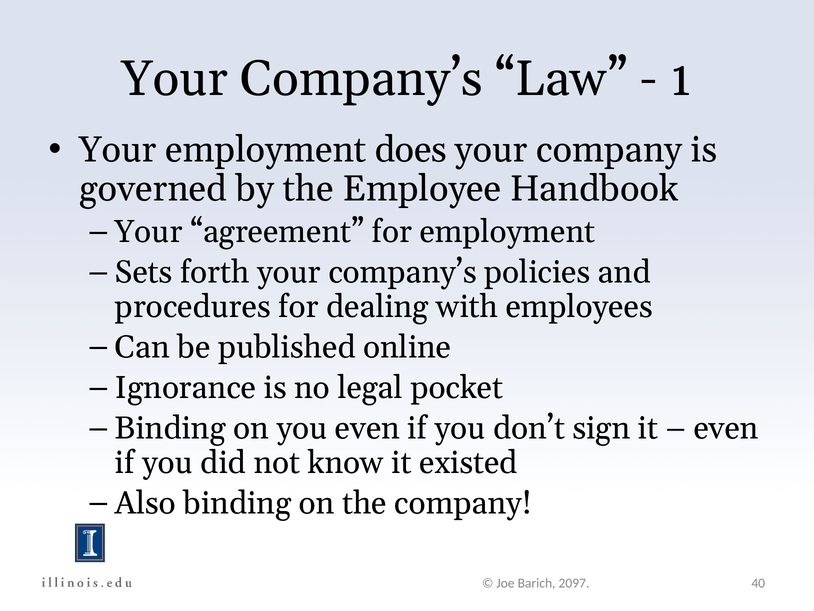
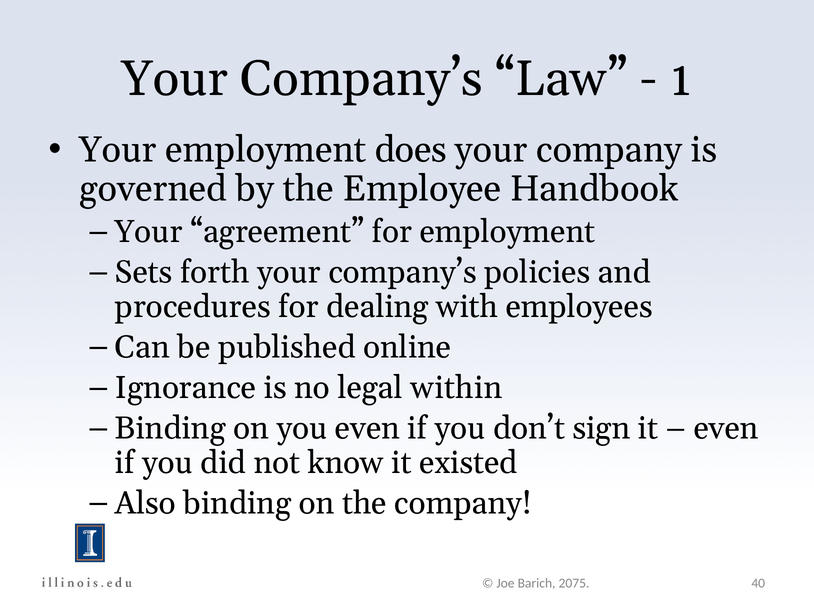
pocket: pocket -> within
2097: 2097 -> 2075
